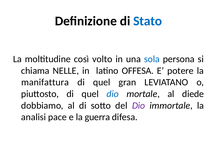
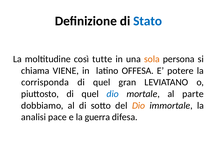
volto: volto -> tutte
sola colour: blue -> orange
NELLE: NELLE -> VIENE
manifattura: manifattura -> corrisponda
diede: diede -> parte
Dio at (139, 105) colour: purple -> orange
